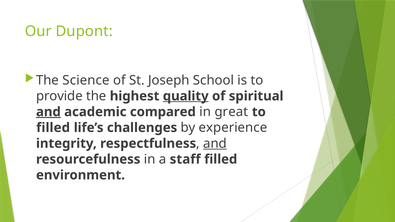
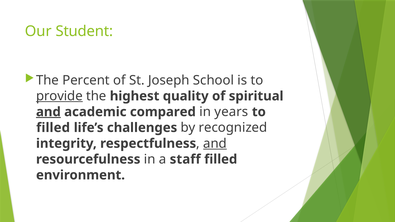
Dupont: Dupont -> Student
Science: Science -> Percent
provide underline: none -> present
quality underline: present -> none
great: great -> years
experience: experience -> recognized
